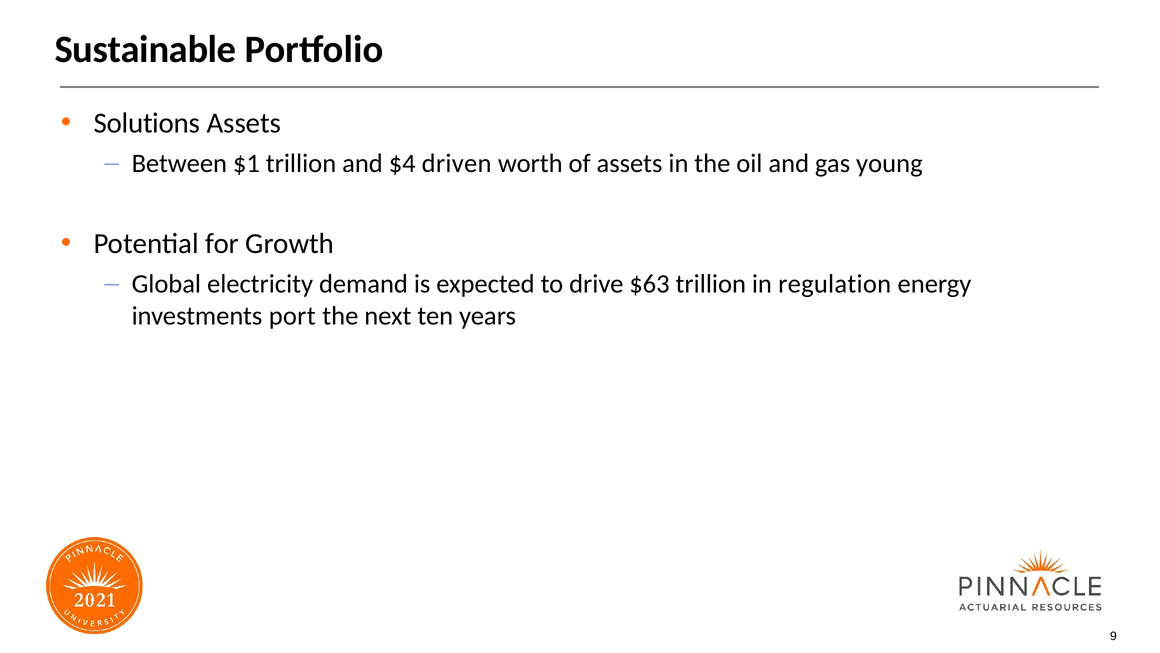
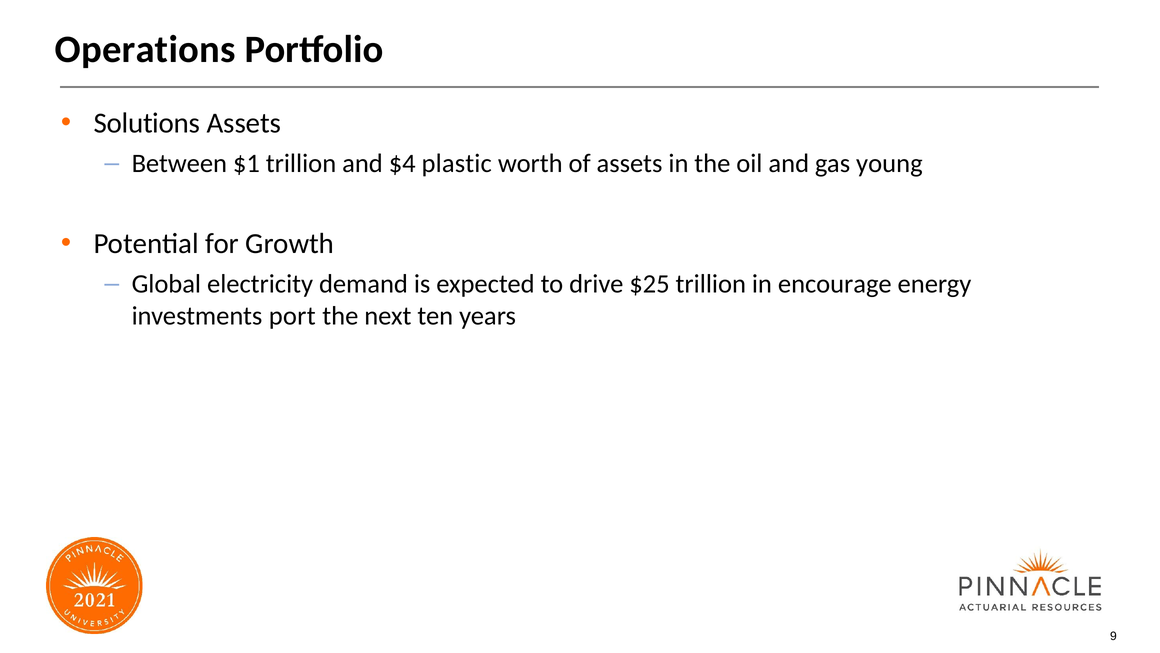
Sustainable: Sustainable -> Operations
driven: driven -> plastic
$63: $63 -> $25
regulation: regulation -> encourage
